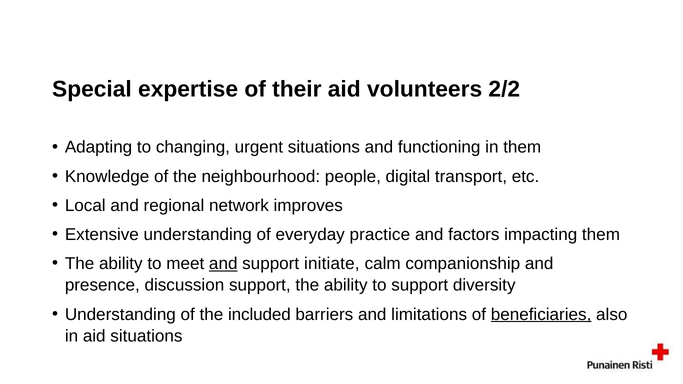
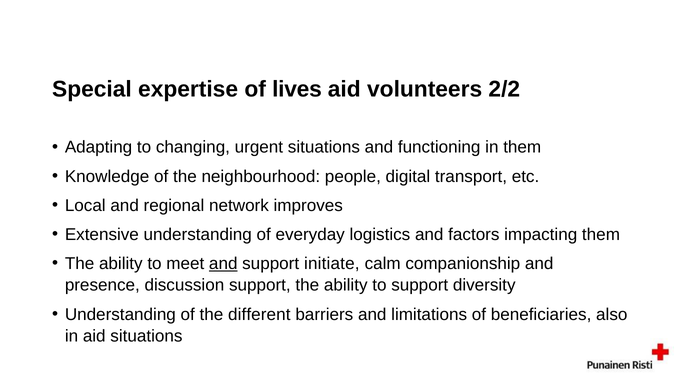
their: their -> lives
practice: practice -> logistics
included: included -> different
beneficiaries underline: present -> none
